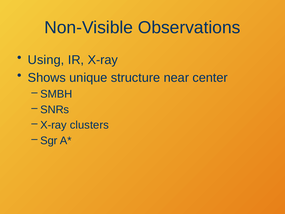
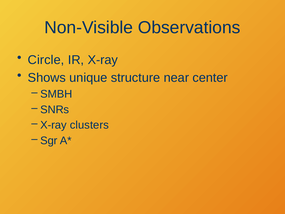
Using: Using -> Circle
